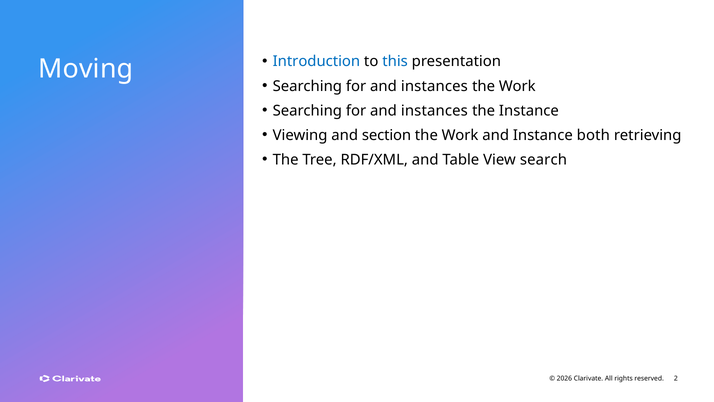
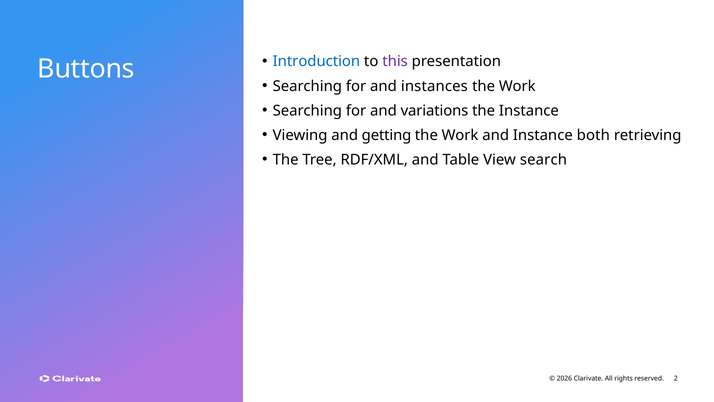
this colour: blue -> purple
Moving: Moving -> Buttons
instances at (434, 111): instances -> variations
section: section -> getting
